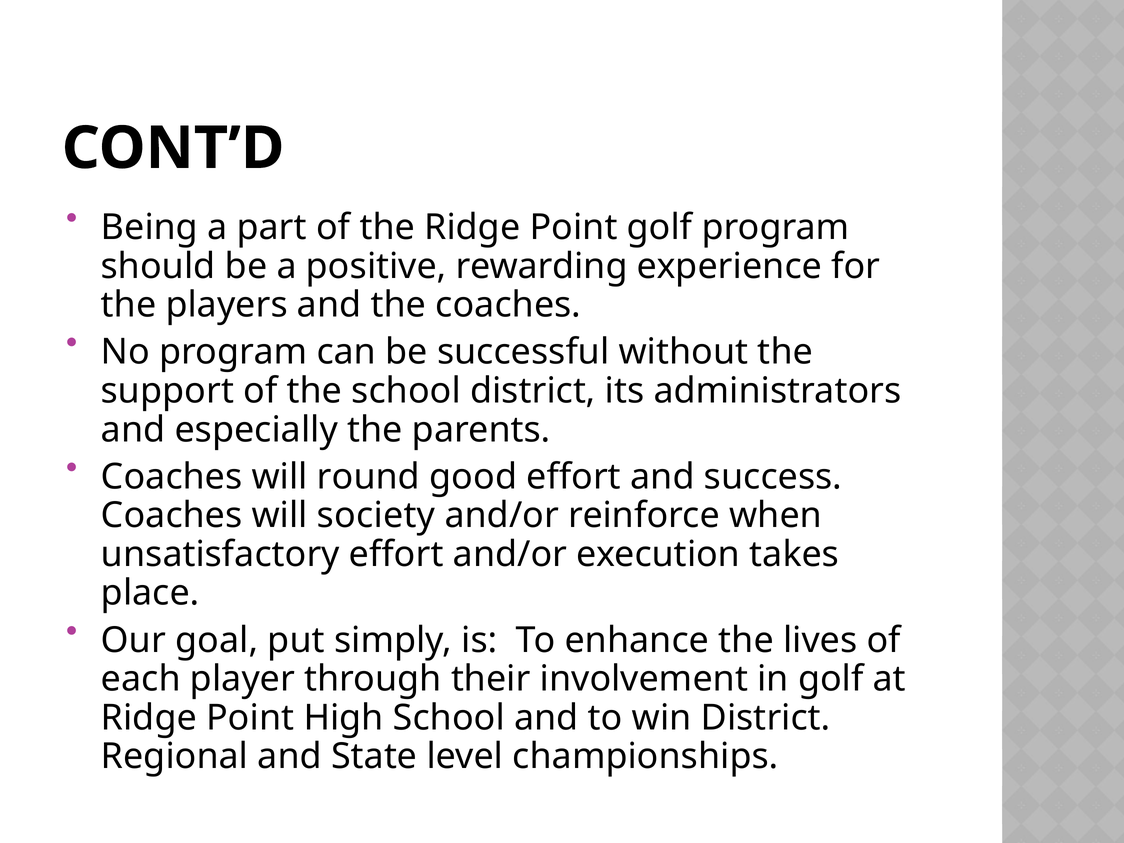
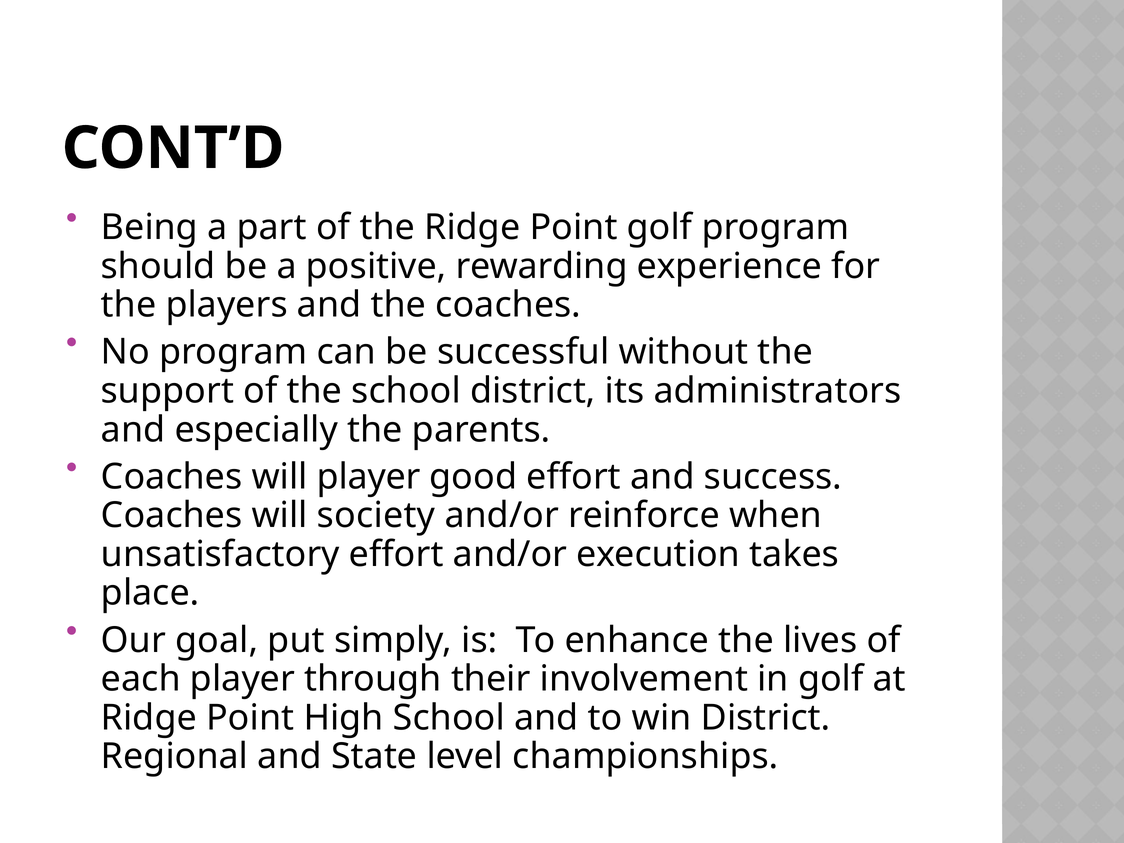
will round: round -> player
